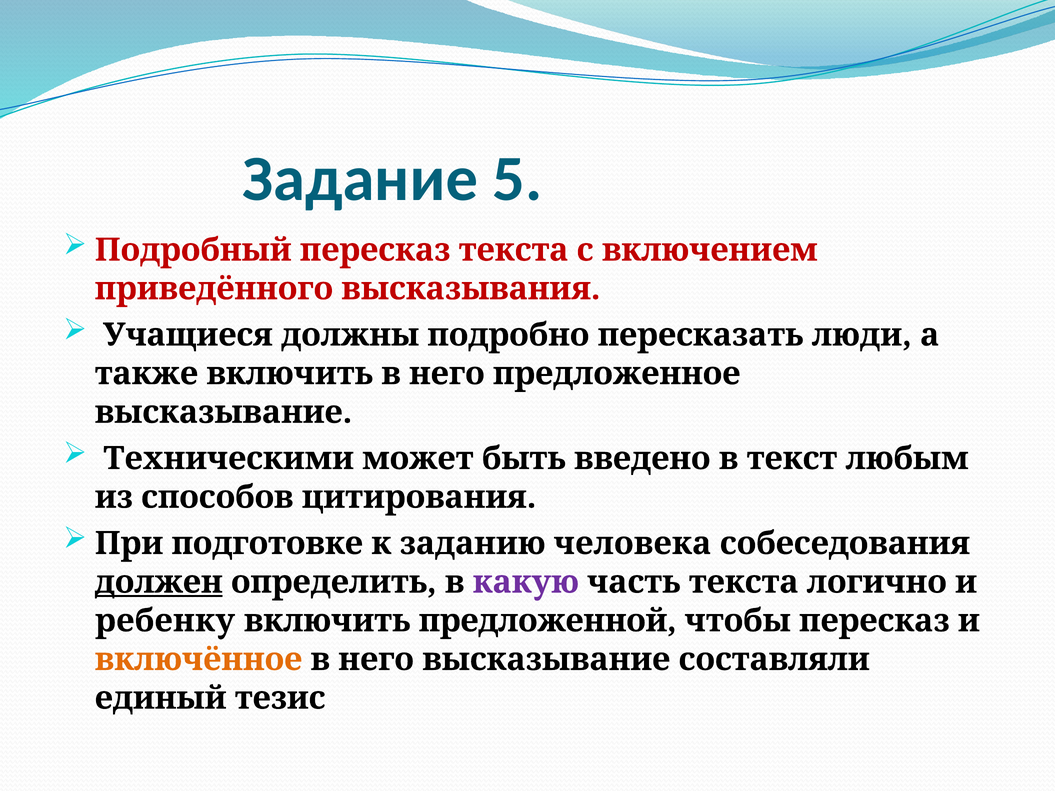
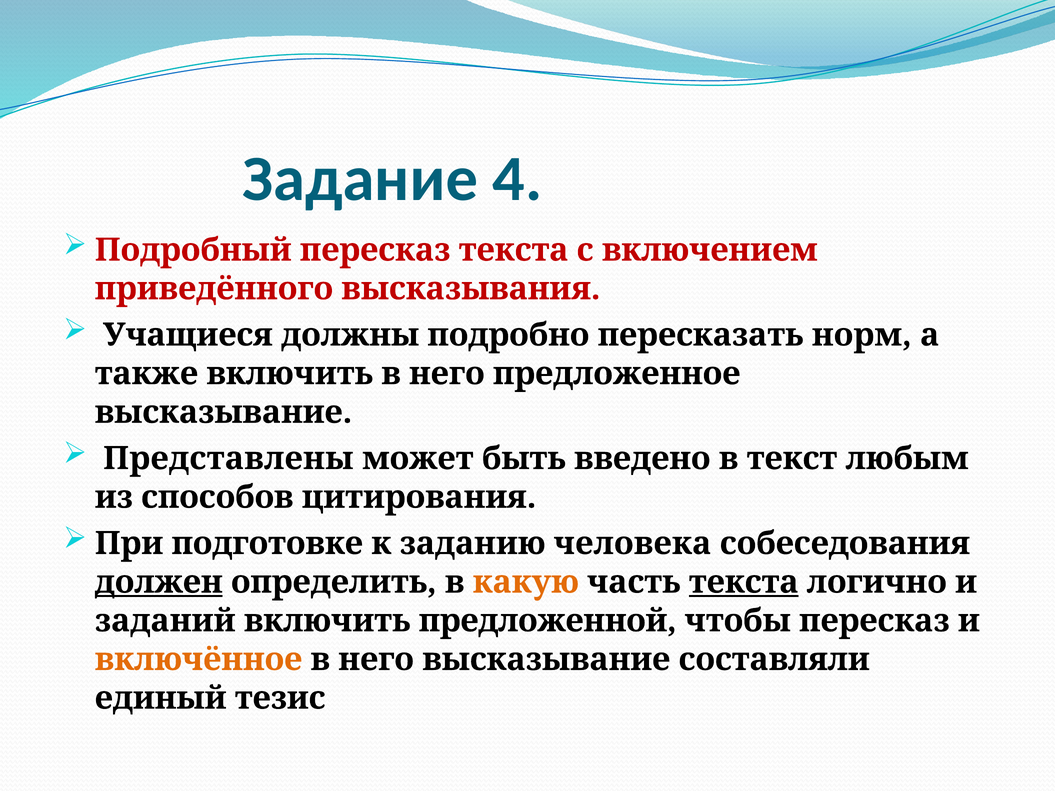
5: 5 -> 4
люди: люди -> норм
Техническими: Техническими -> Представлены
какую colour: purple -> orange
текста at (744, 582) underline: none -> present
ребенку: ребенку -> заданий
